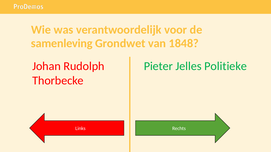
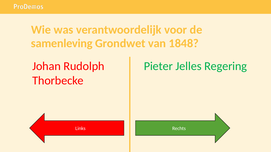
Politieke: Politieke -> Regering
